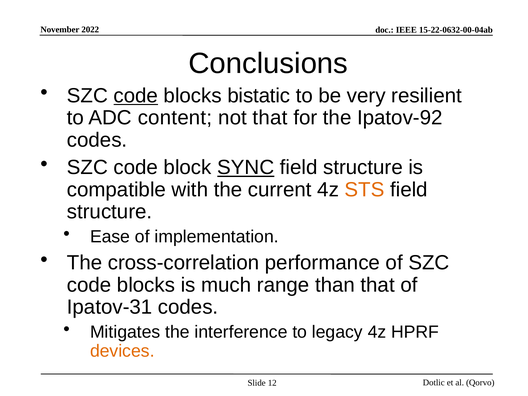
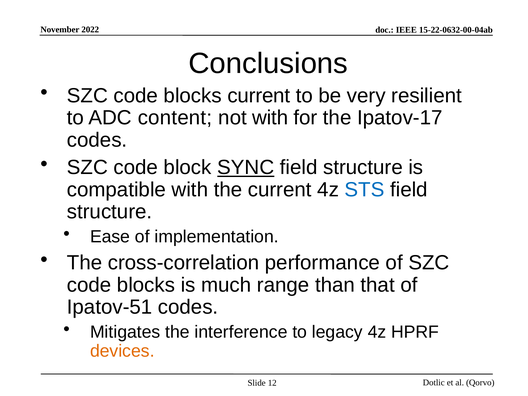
code at (136, 96) underline: present -> none
blocks bistatic: bistatic -> current
not that: that -> with
Ipatov-92: Ipatov-92 -> Ipatov-17
STS colour: orange -> blue
Ipatov-31: Ipatov-31 -> Ipatov-51
